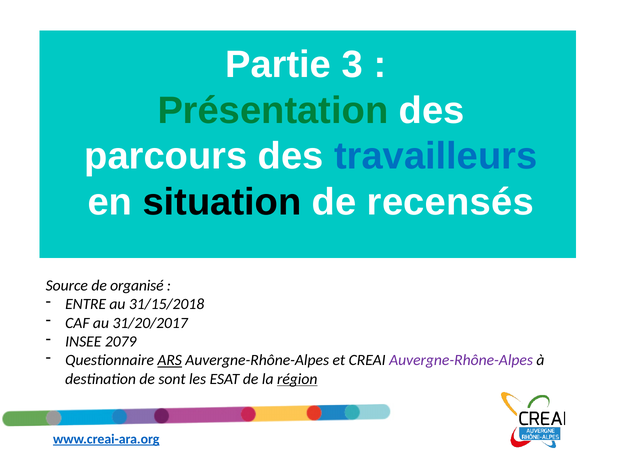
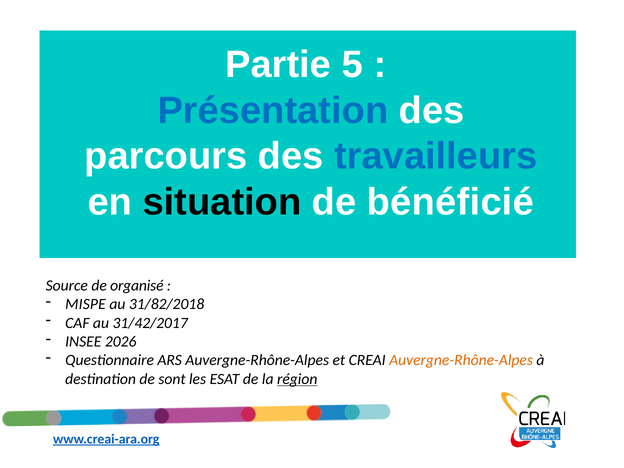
3: 3 -> 5
Présentation colour: green -> blue
recensés: recensés -> bénéficié
ENTRE: ENTRE -> MISPE
31/15/2018: 31/15/2018 -> 31/82/2018
31/20/2017: 31/20/2017 -> 31/42/2017
2079: 2079 -> 2026
ARS underline: present -> none
Auvergne-Rhône-Alpes at (461, 360) colour: purple -> orange
